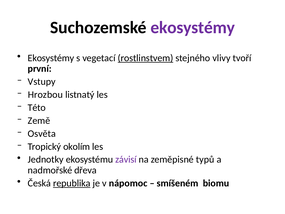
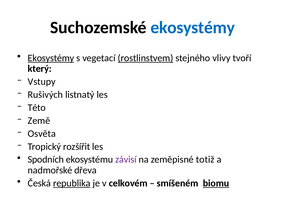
ekosystémy at (193, 28) colour: purple -> blue
Ekosystémy at (51, 58) underline: none -> present
první: první -> který
Hrozbou: Hrozbou -> Rušivých
okolím: okolím -> rozšířit
Jednotky: Jednotky -> Spodních
typů: typů -> totiž
nápomoc: nápomoc -> celkovém
biomu underline: none -> present
